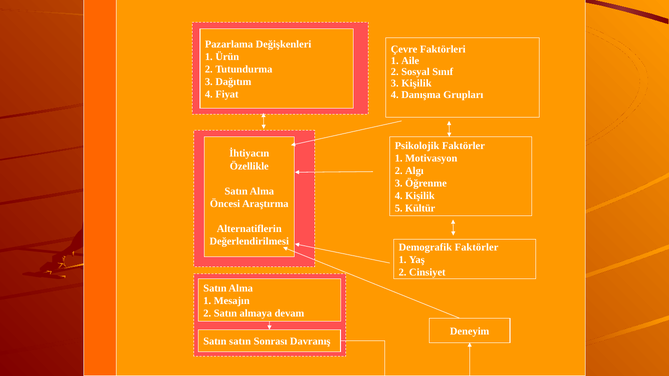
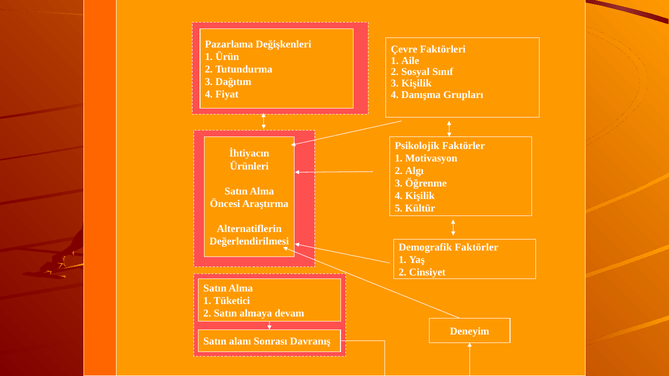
Özellikle: Özellikle -> Ürünleri
Mesajın: Mesajın -> Tüketici
Satın satın: satın -> alanı
